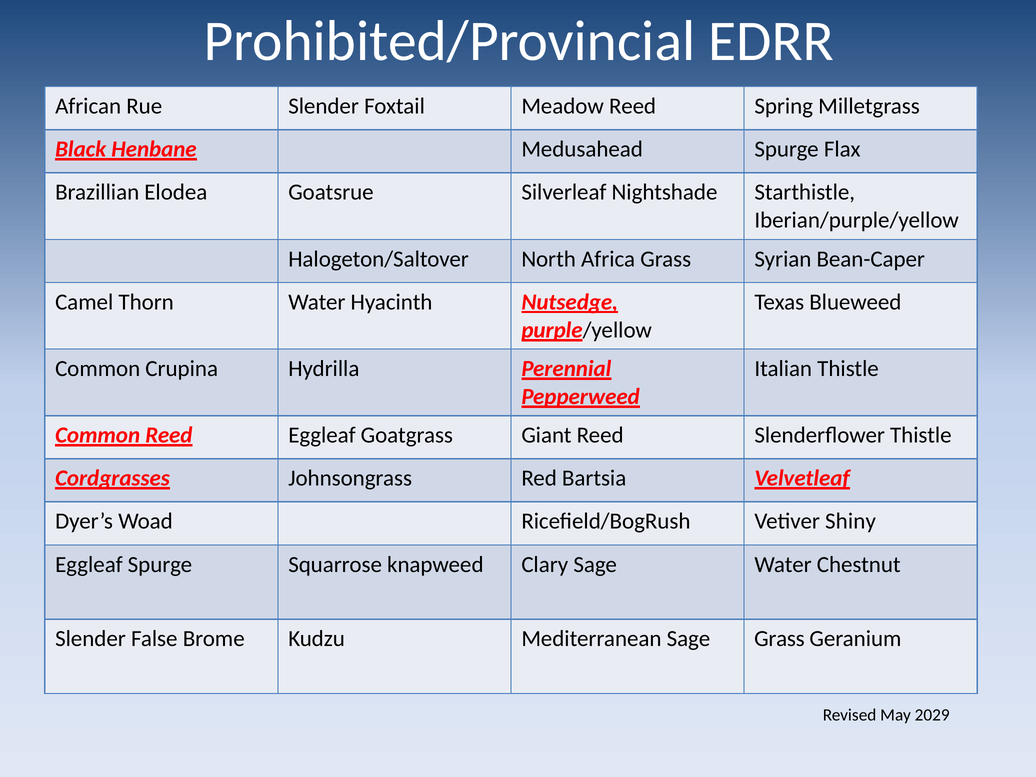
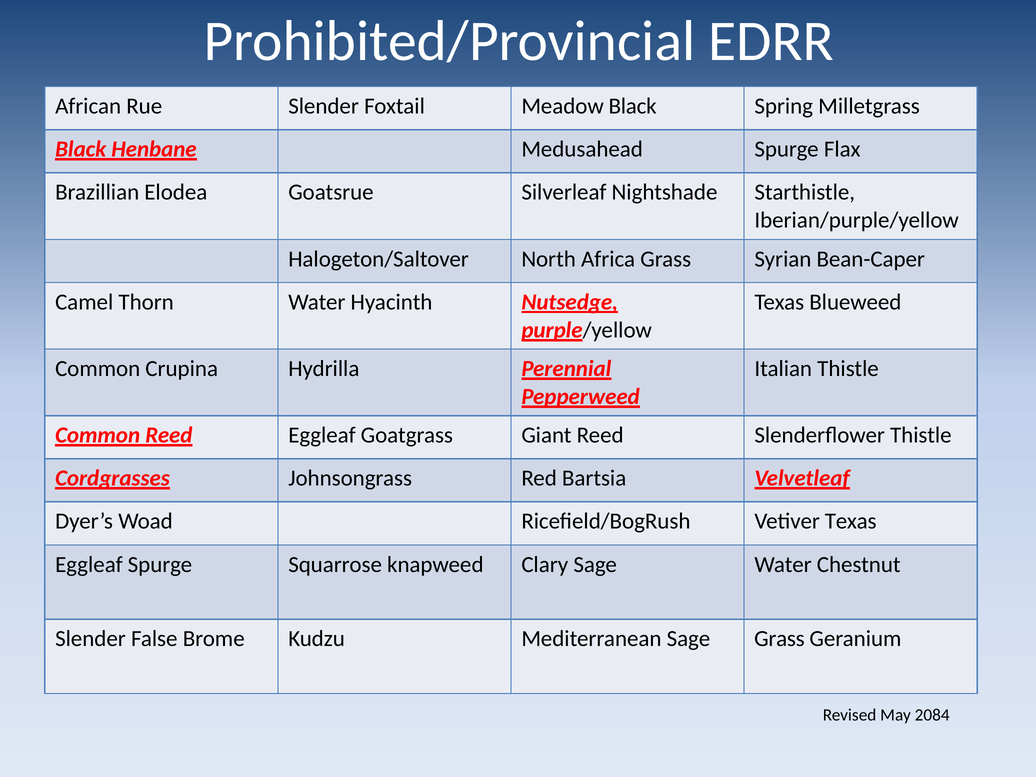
Meadow Reed: Reed -> Black
Vetiver Shiny: Shiny -> Texas
2029: 2029 -> 2084
